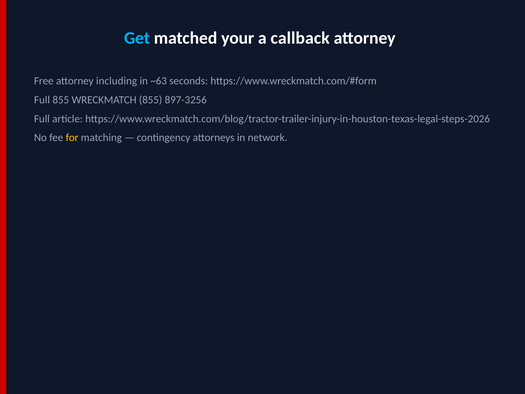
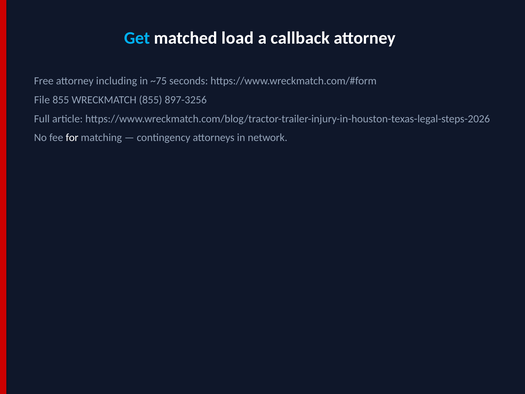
your: your -> load
~63: ~63 -> ~75
Full at (42, 100): Full -> File
for colour: yellow -> white
